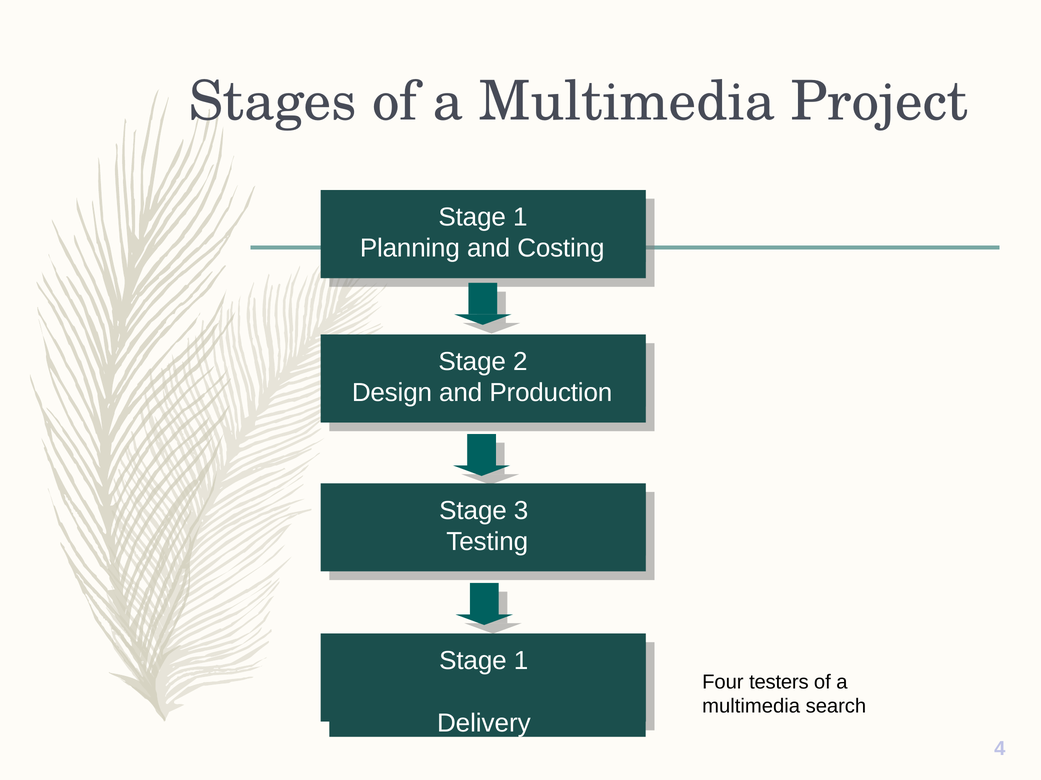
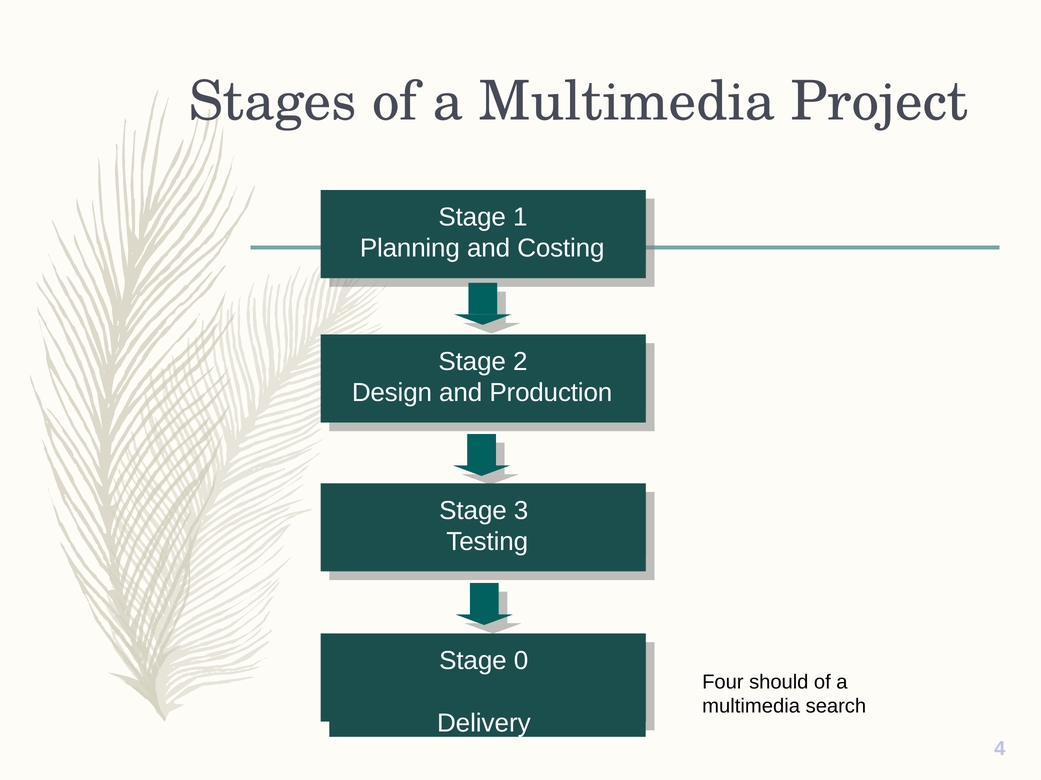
1 at (521, 661): 1 -> 0
testers: testers -> should
